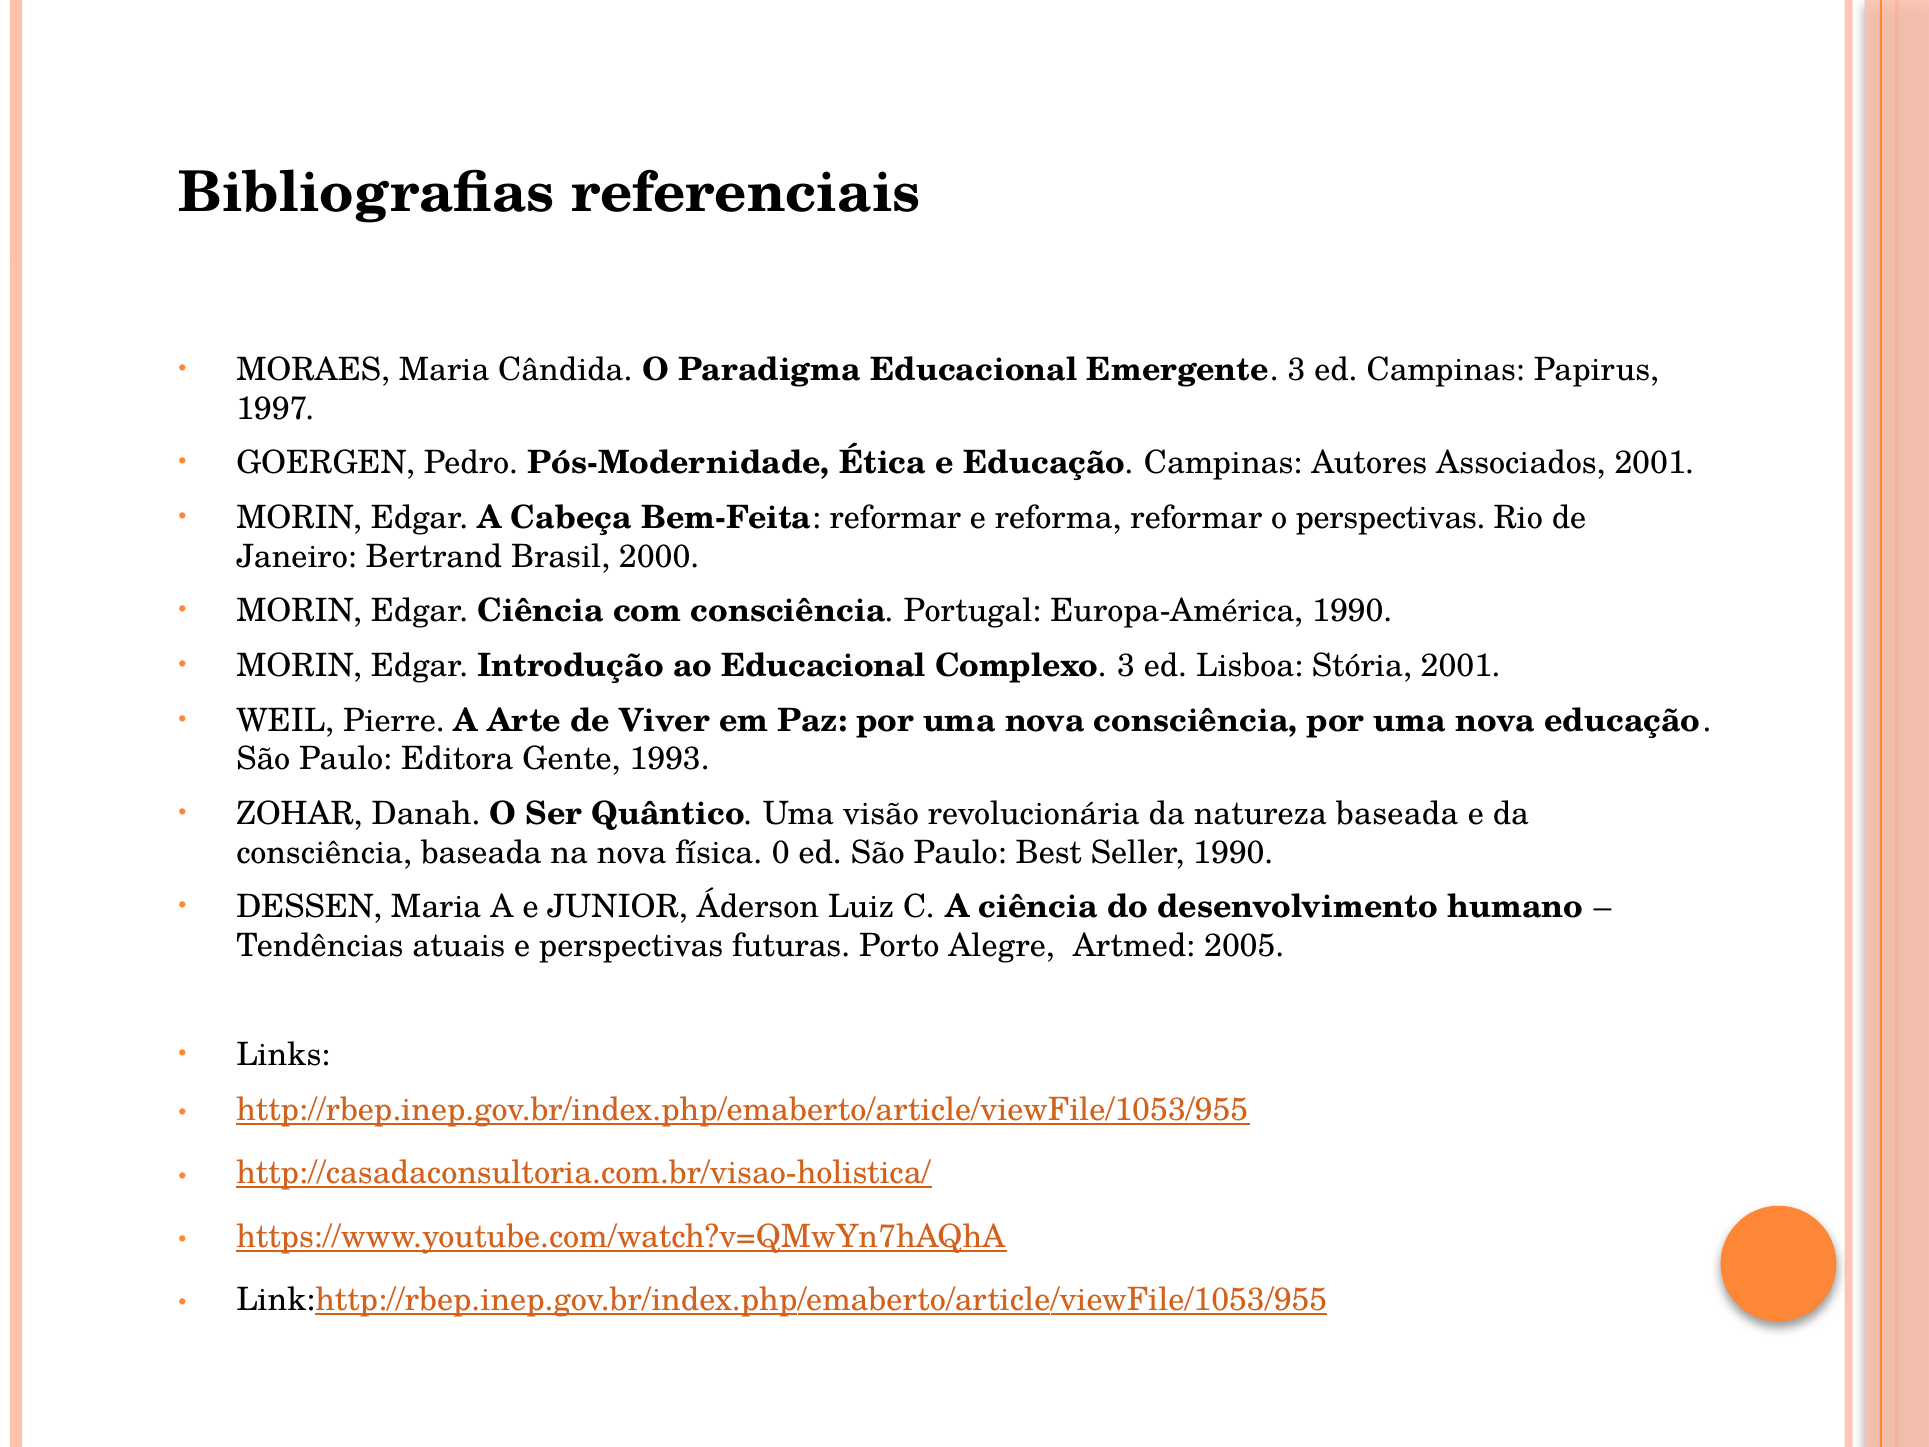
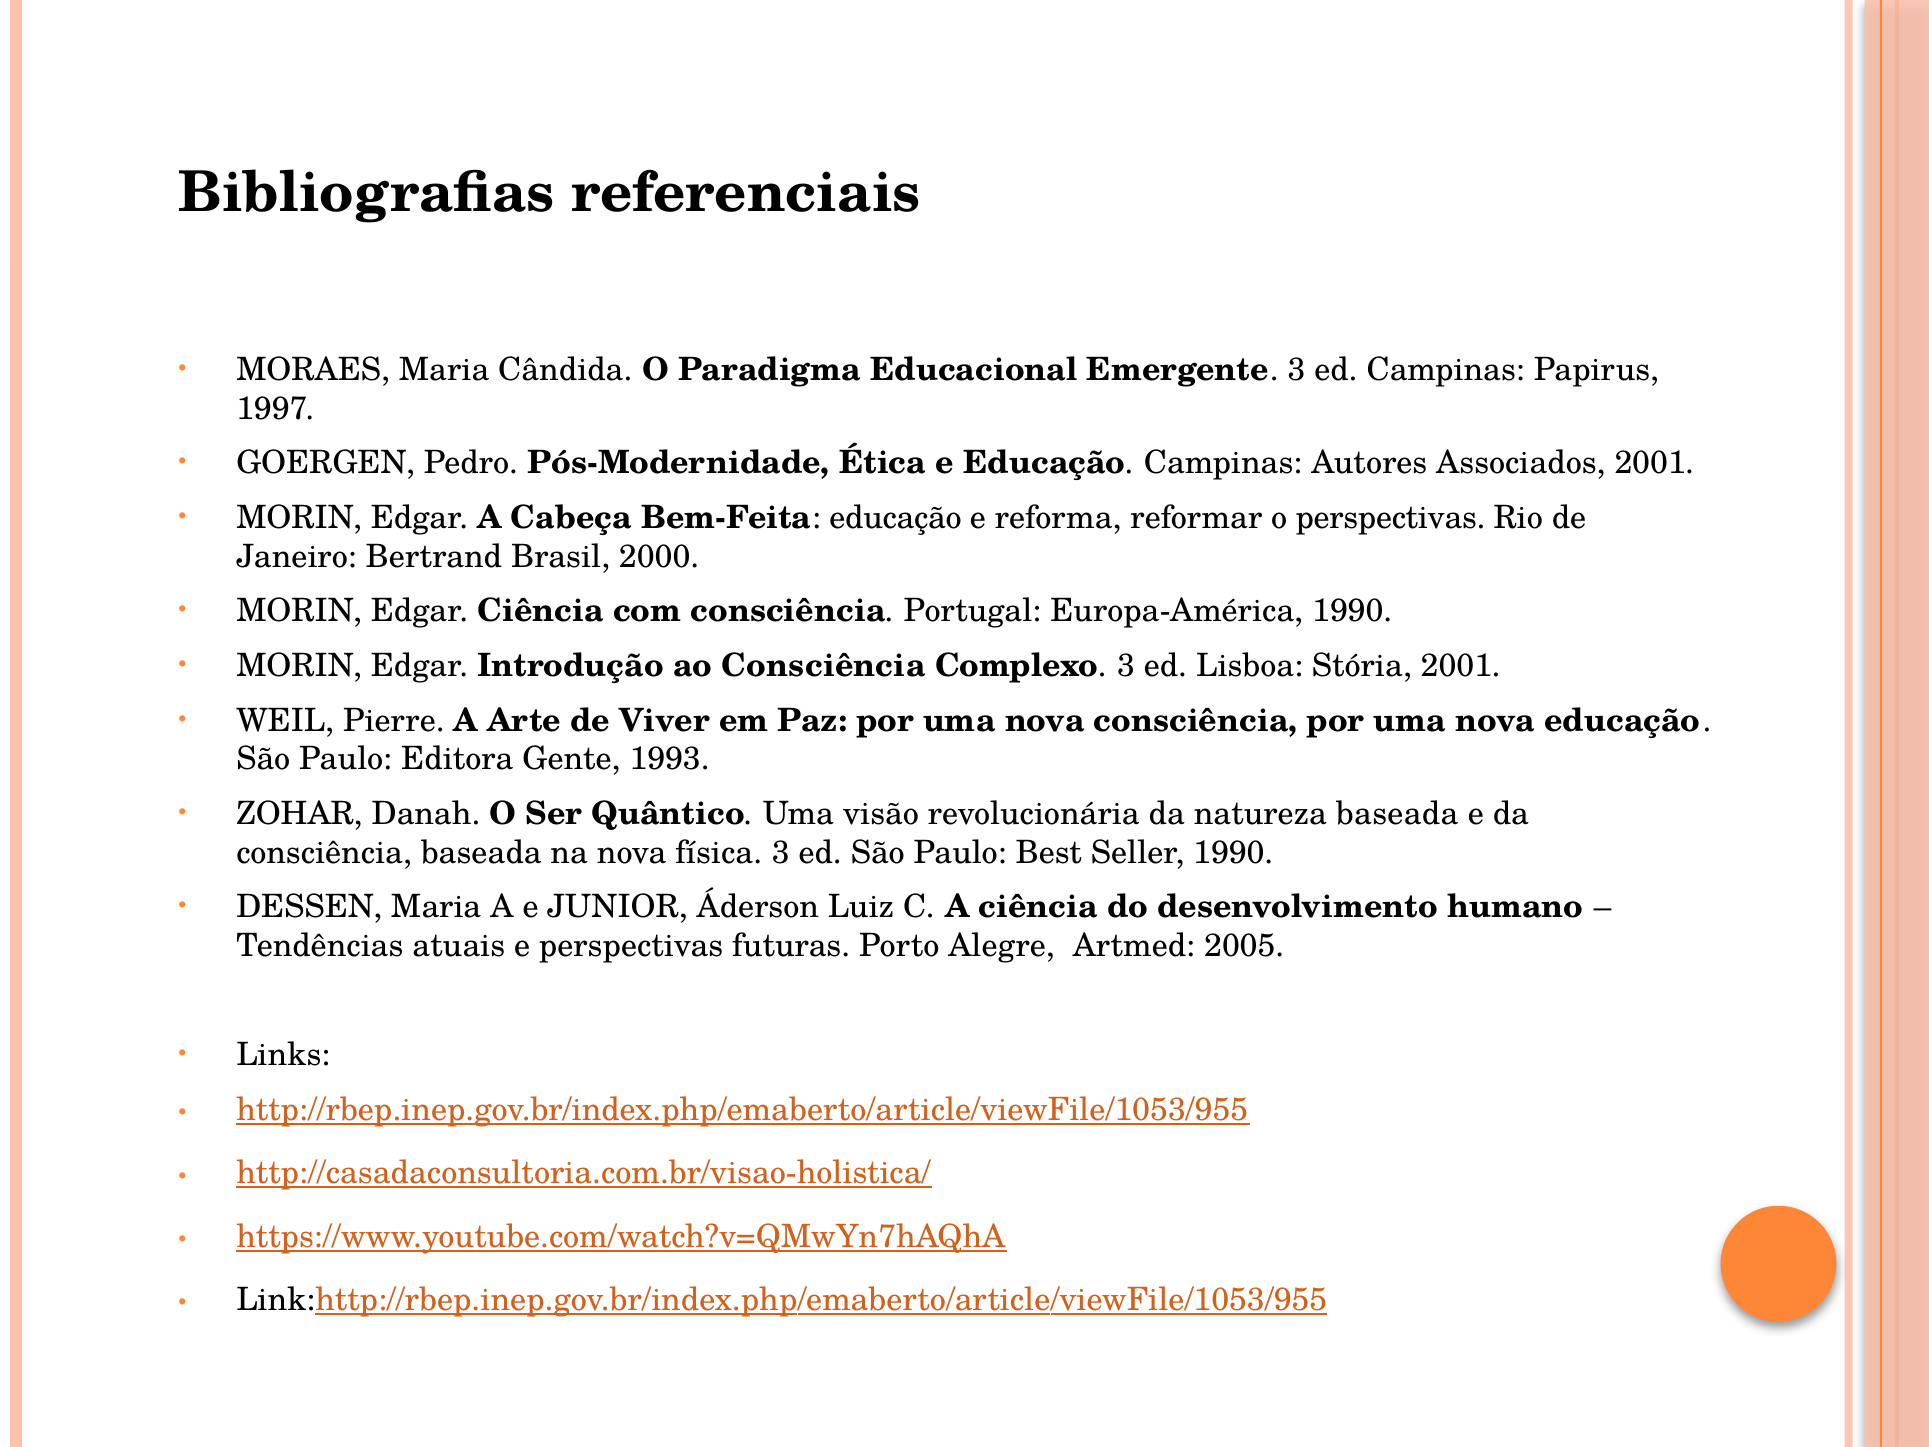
Bem-Feita reformar: reformar -> educação
ao Educacional: Educacional -> Consciência
física 0: 0 -> 3
